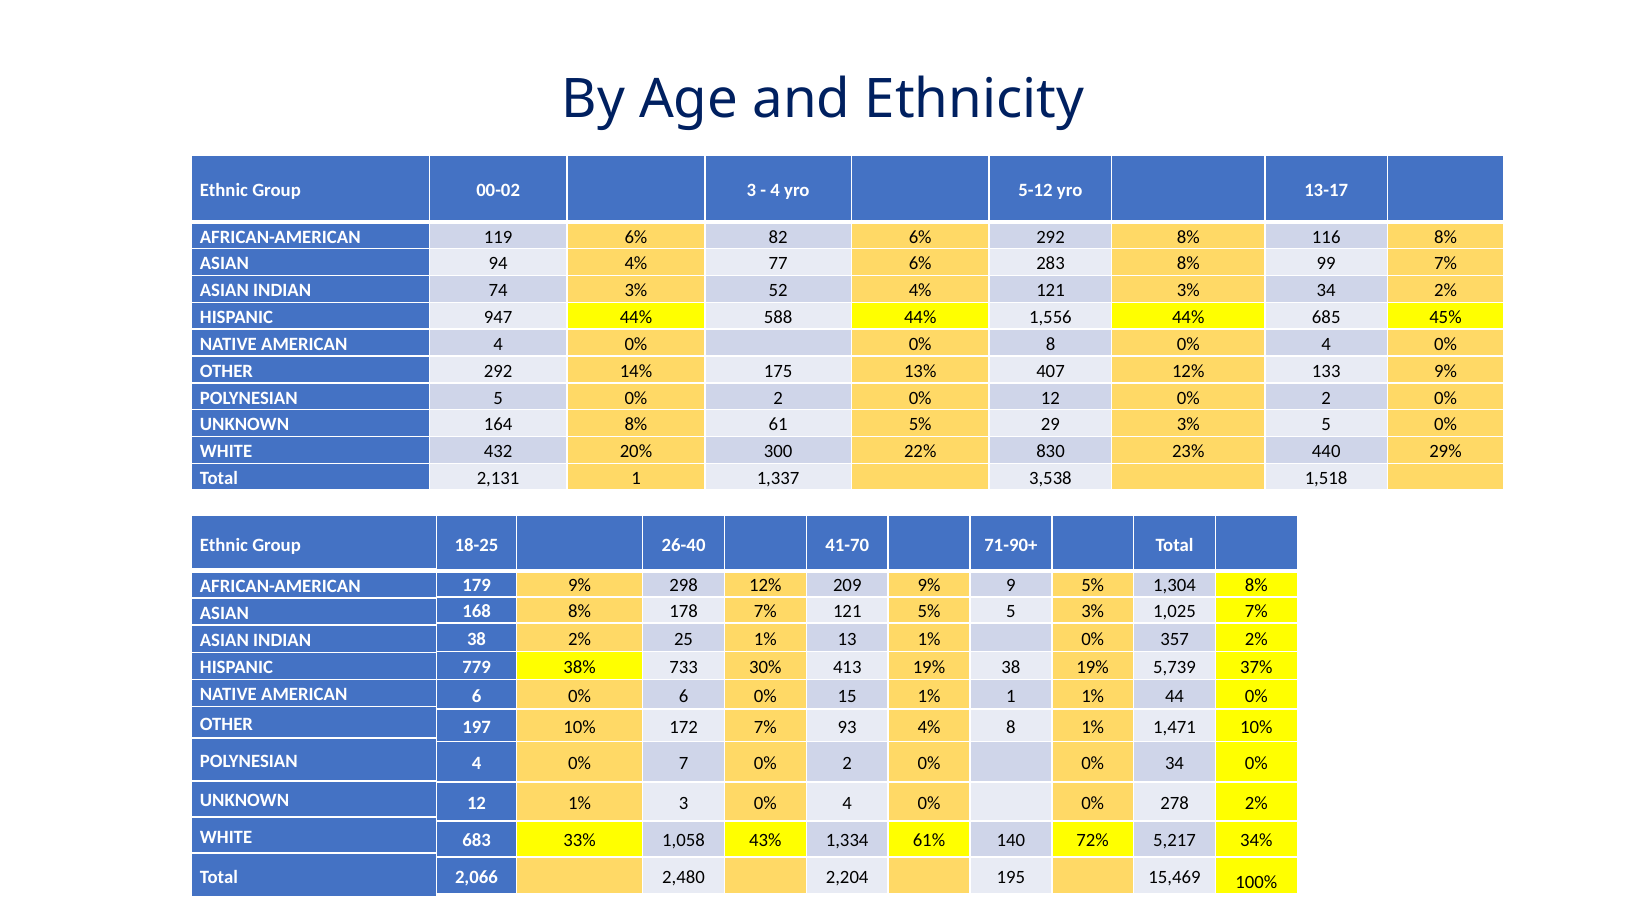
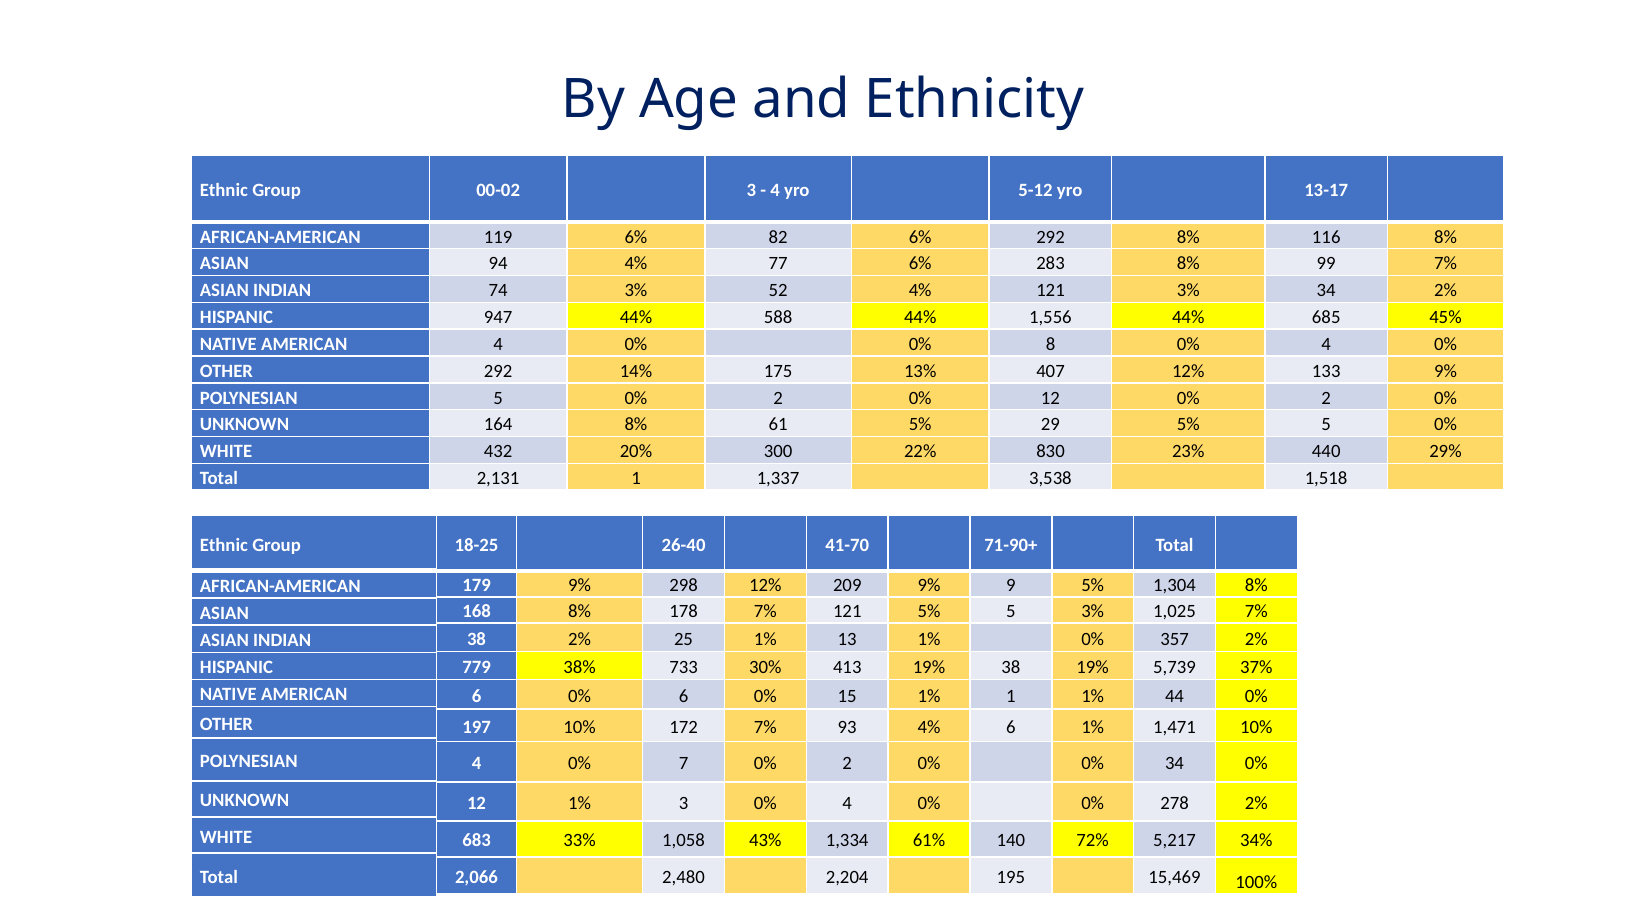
29 3%: 3% -> 5%
4% 8: 8 -> 6
